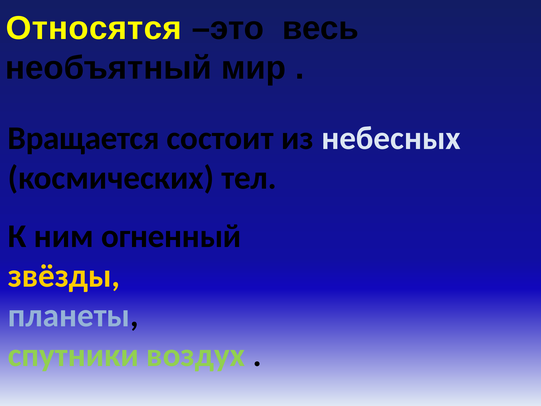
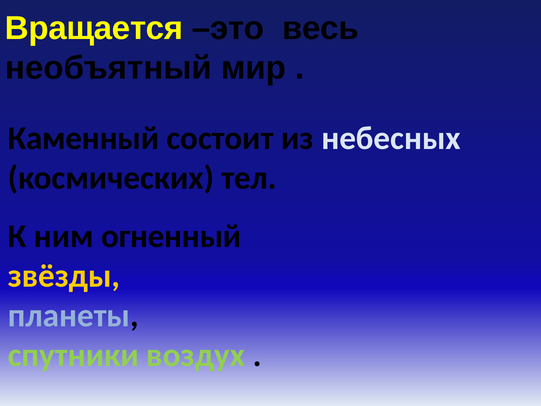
Относятся: Относятся -> Вращается
Вращается: Вращается -> Каменный
